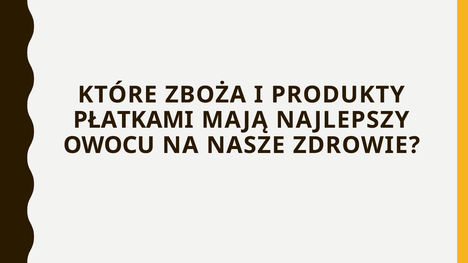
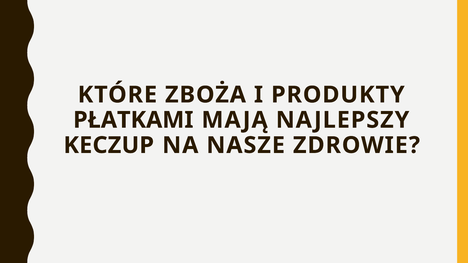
OWOCU: OWOCU -> KECZUP
